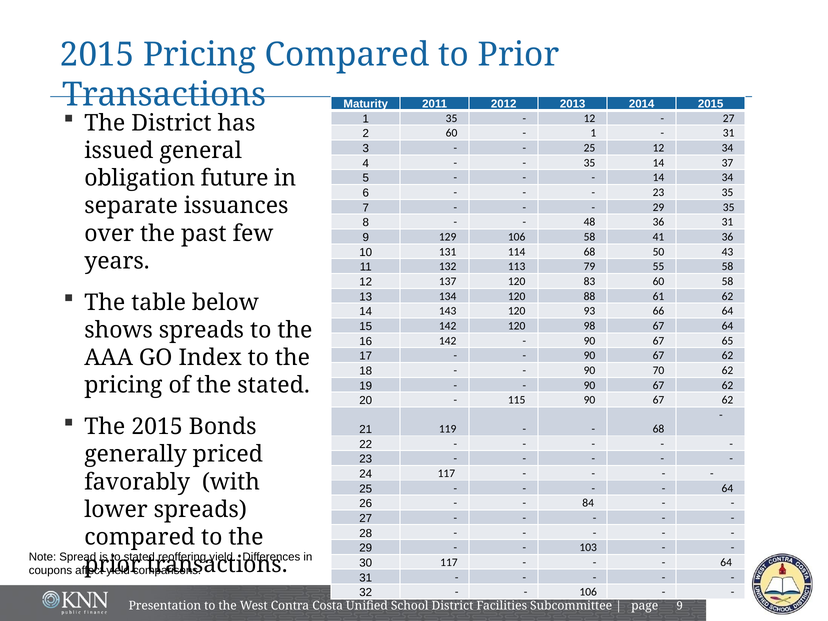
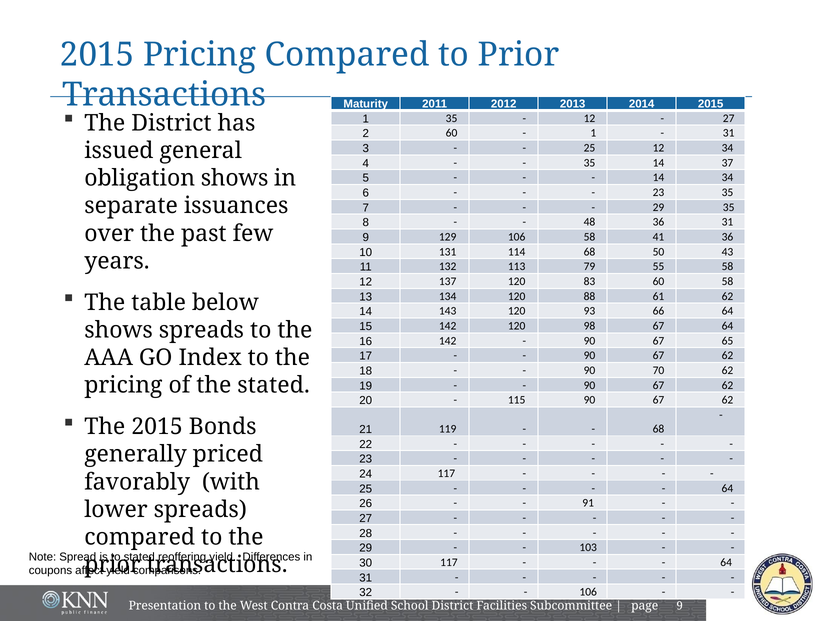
obligation future: future -> shows
84: 84 -> 91
